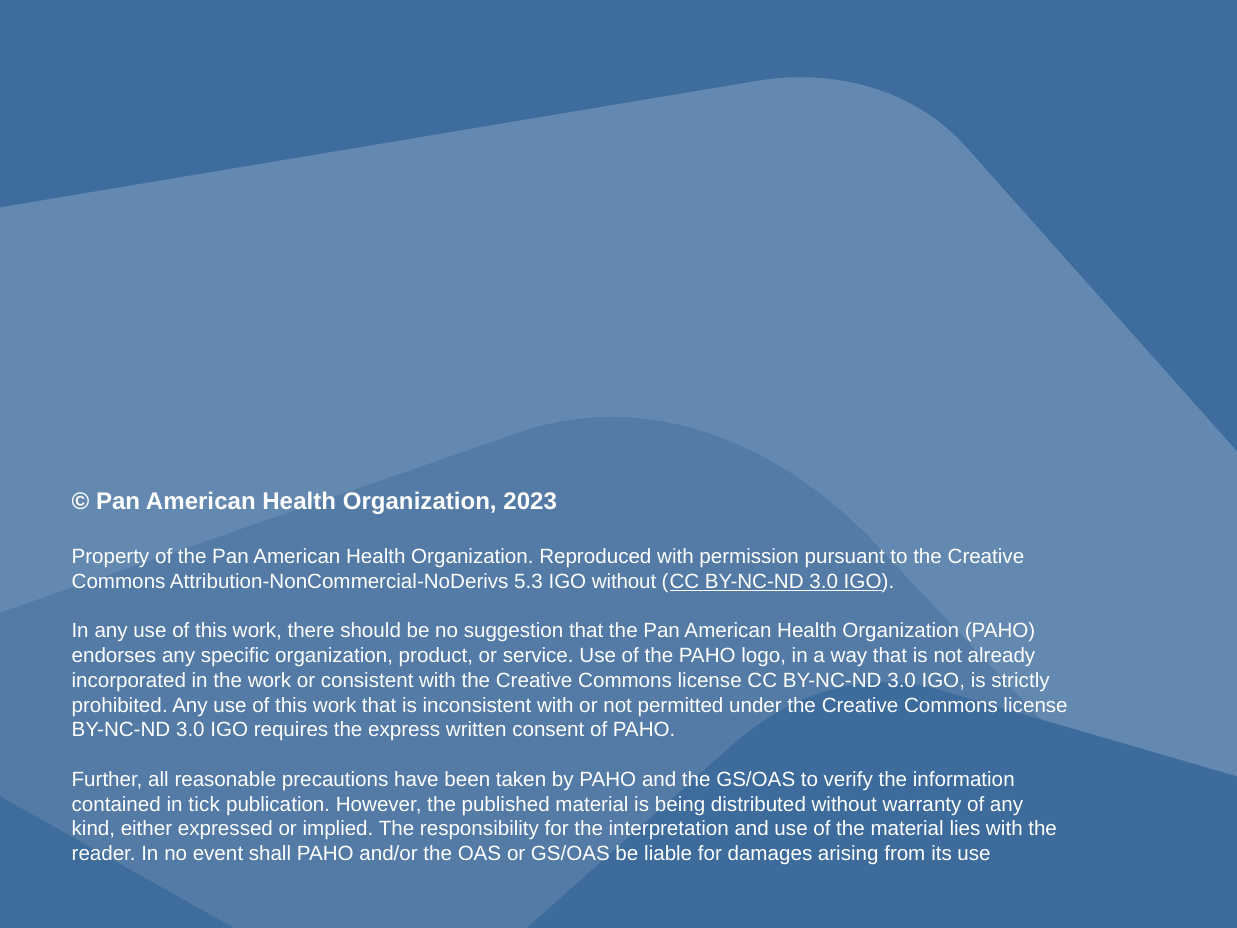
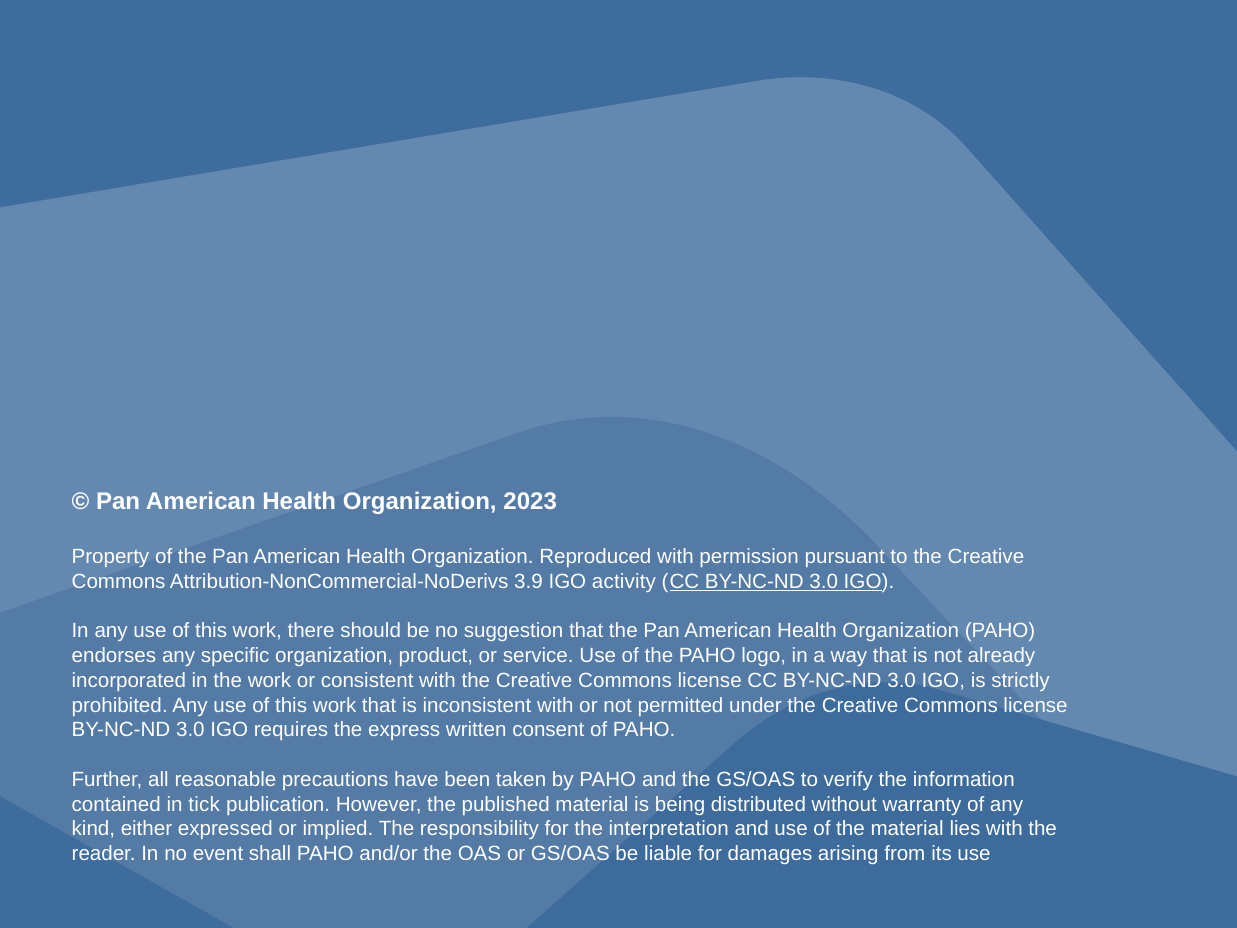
5.3: 5.3 -> 3.9
IGO without: without -> activity
